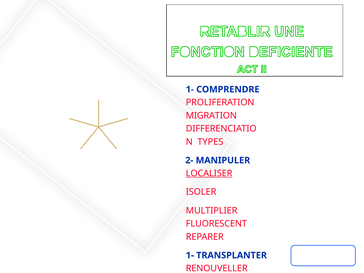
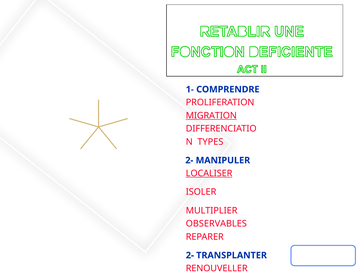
MIGRATION underline: none -> present
FLUORESCENT: FLUORESCENT -> OBSERVABLES
1- at (190, 255): 1- -> 2-
